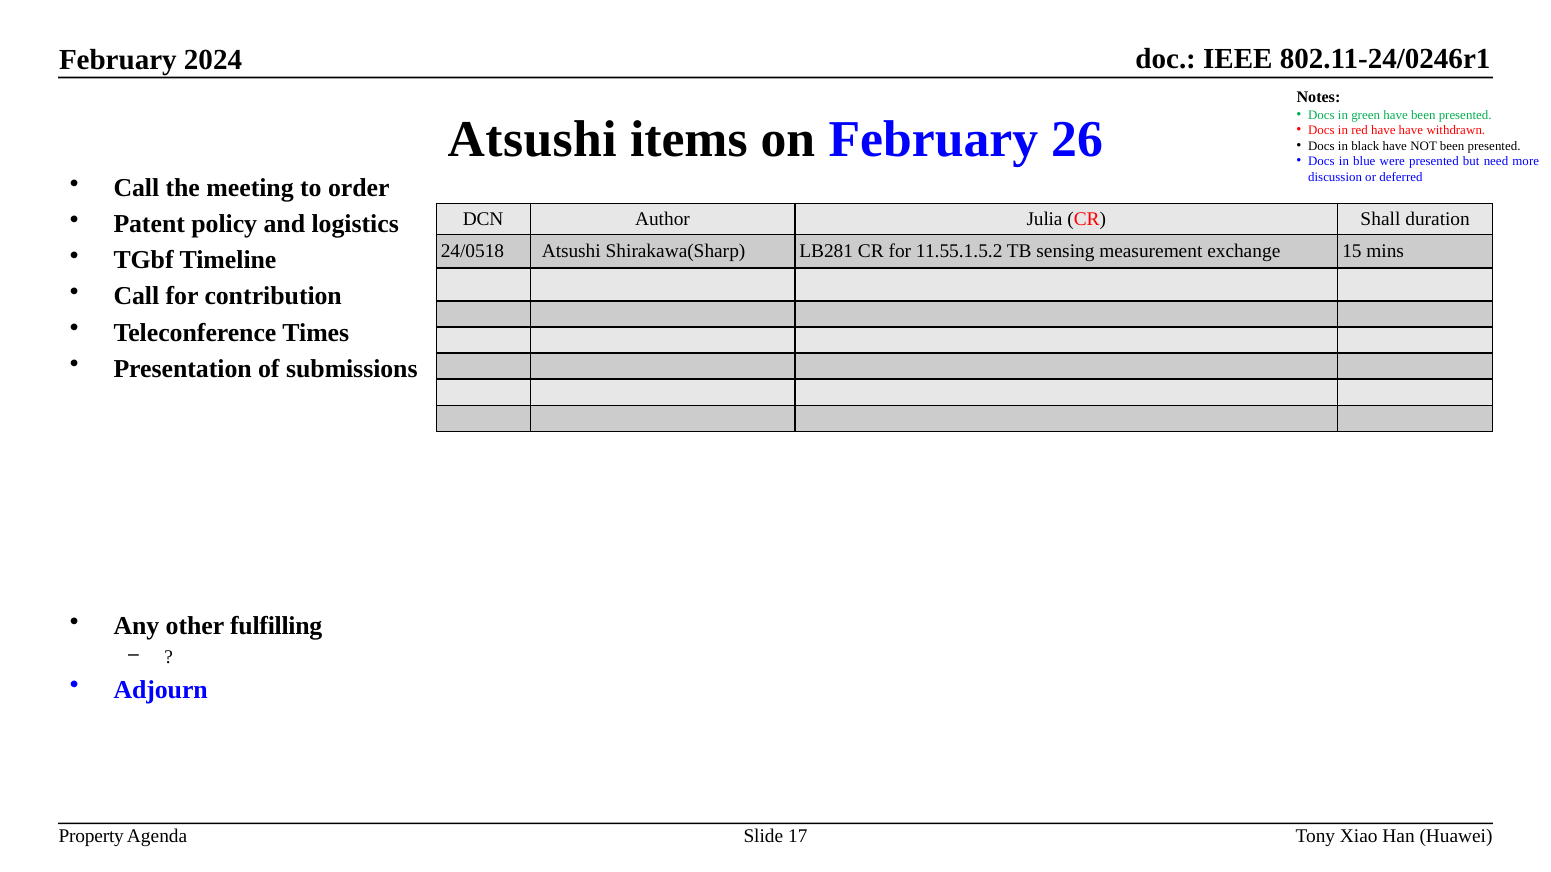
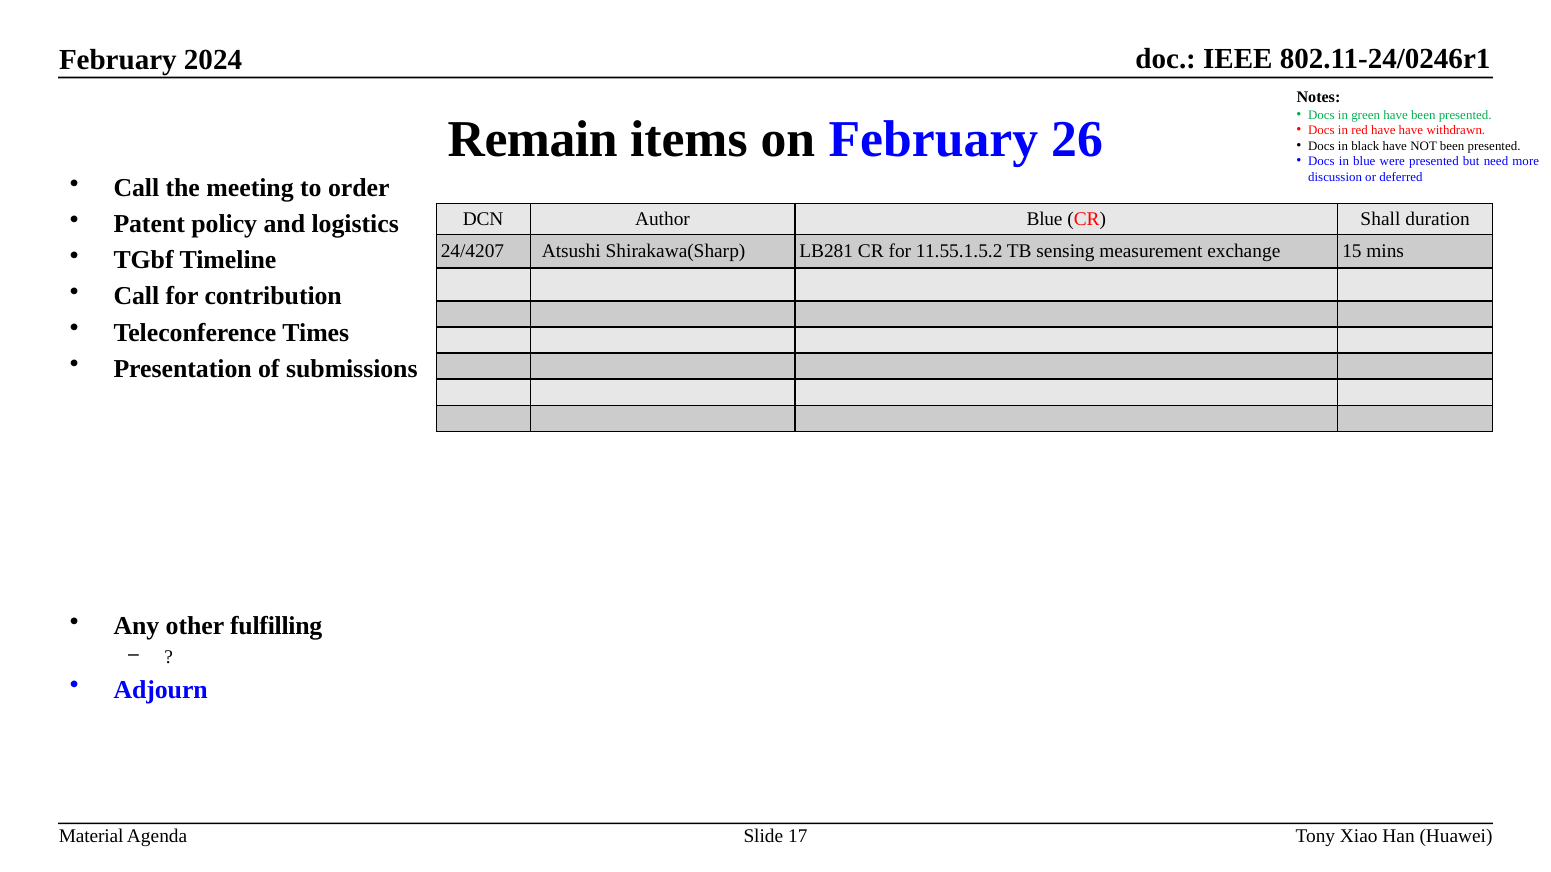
Atsushi at (532, 139): Atsushi -> Remain
Author Julia: Julia -> Blue
24/0518: 24/0518 -> 24/4207
Property: Property -> Material
